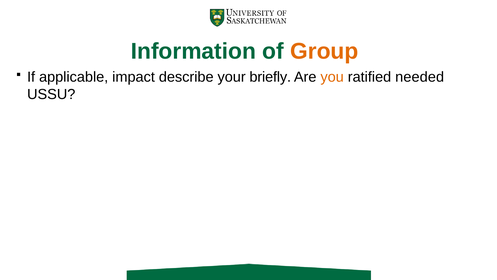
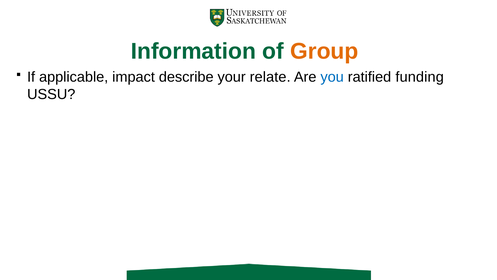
briefly: briefly -> relate
you colour: orange -> blue
needed: needed -> funding
